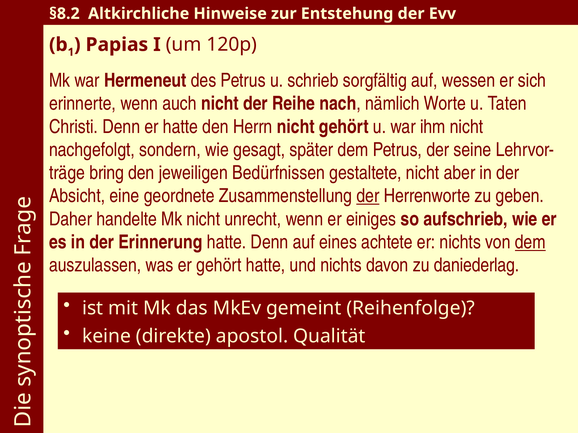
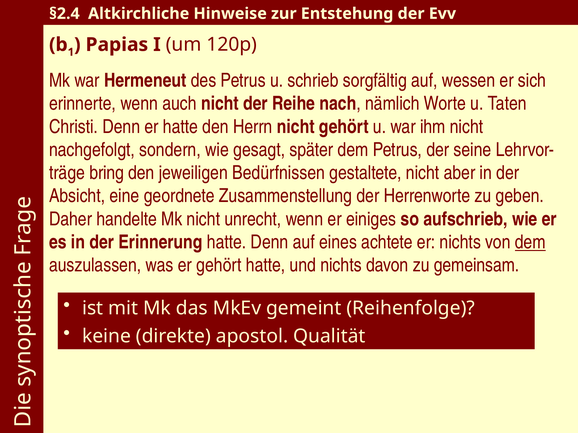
§8.2: §8.2 -> §2.4
der at (368, 196) underline: present -> none
daniederlag: daniederlag -> gemeinsam
